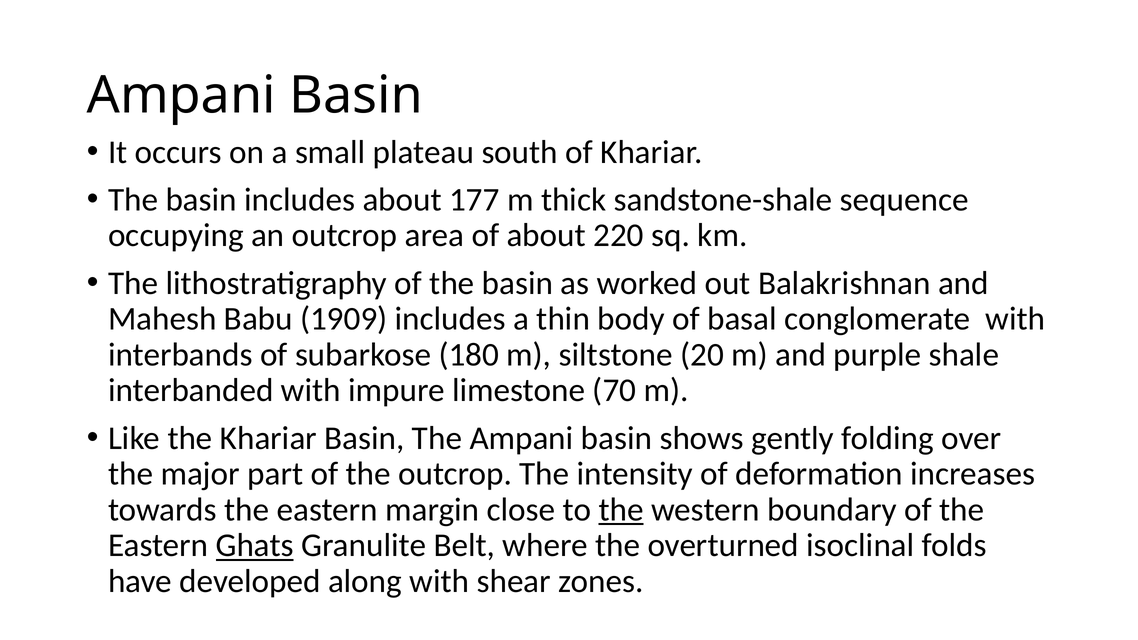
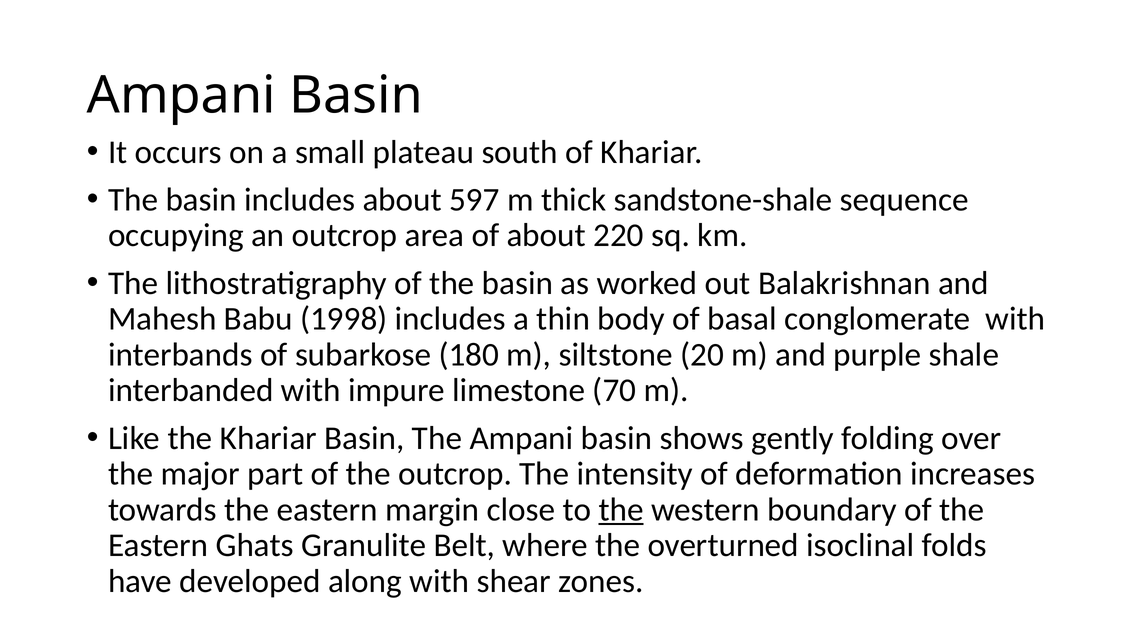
177: 177 -> 597
1909: 1909 -> 1998
Ghats underline: present -> none
